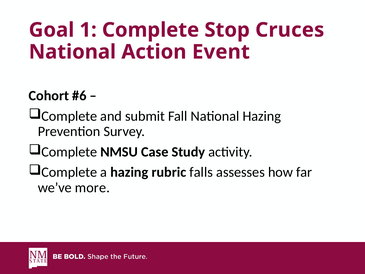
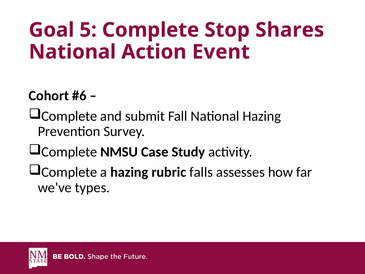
1: 1 -> 5
Cruces: Cruces -> Shares
more: more -> types
